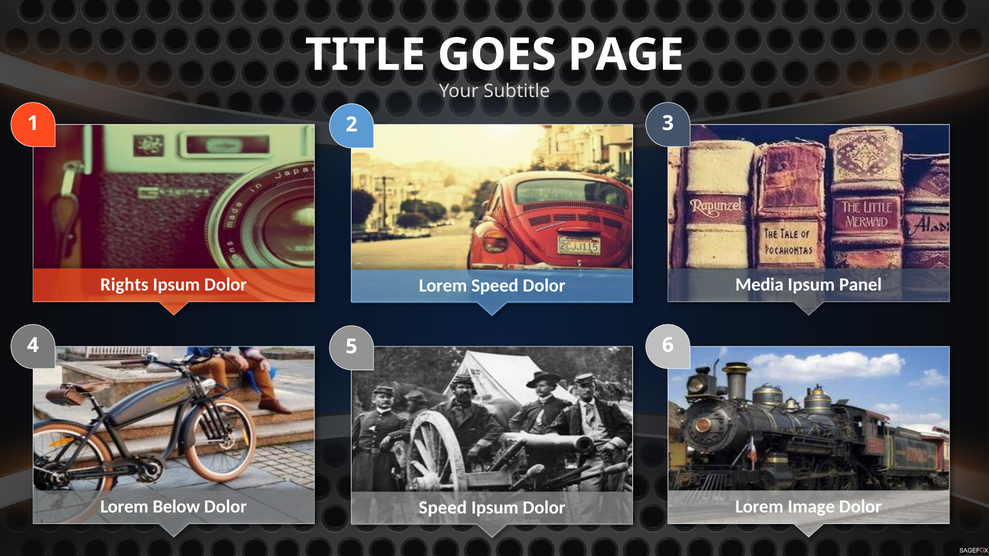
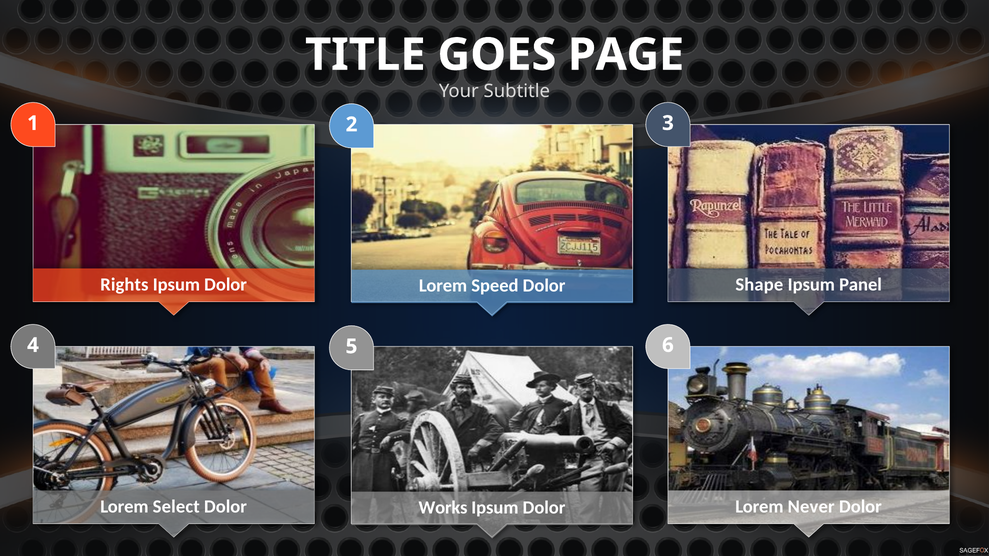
Media: Media -> Shape
Below: Below -> Select
Image: Image -> Never
Speed at (443, 508): Speed -> Works
